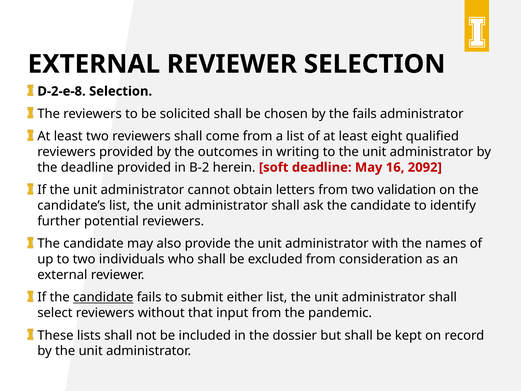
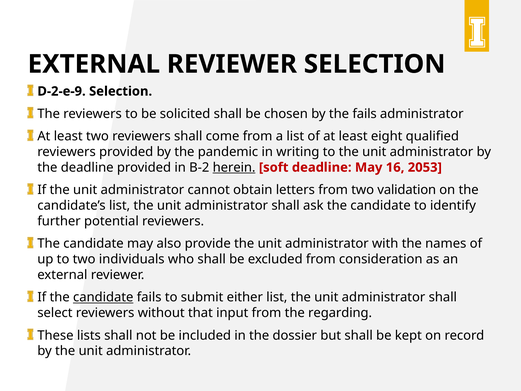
D-2-e-8: D-2-e-8 -> D-2-e-9
outcomes: outcomes -> pandemic
herein underline: none -> present
2092: 2092 -> 2053
pandemic: pandemic -> regarding
